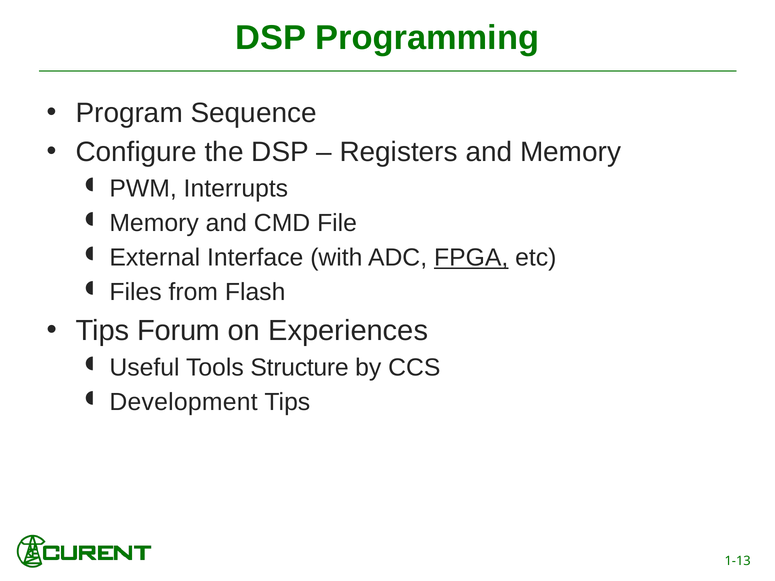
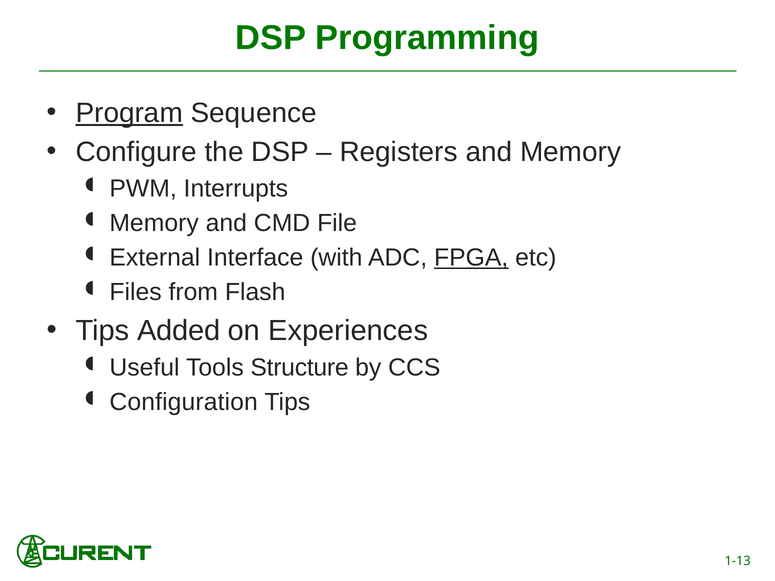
Program underline: none -> present
Forum: Forum -> Added
Development: Development -> Configuration
